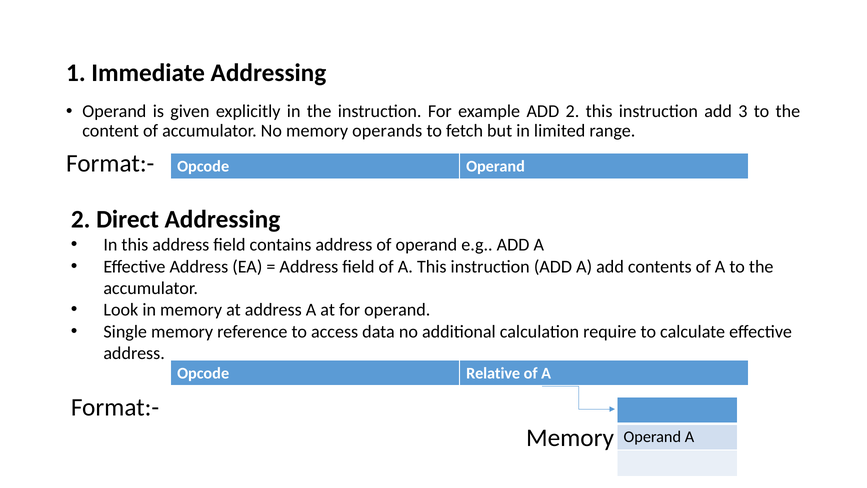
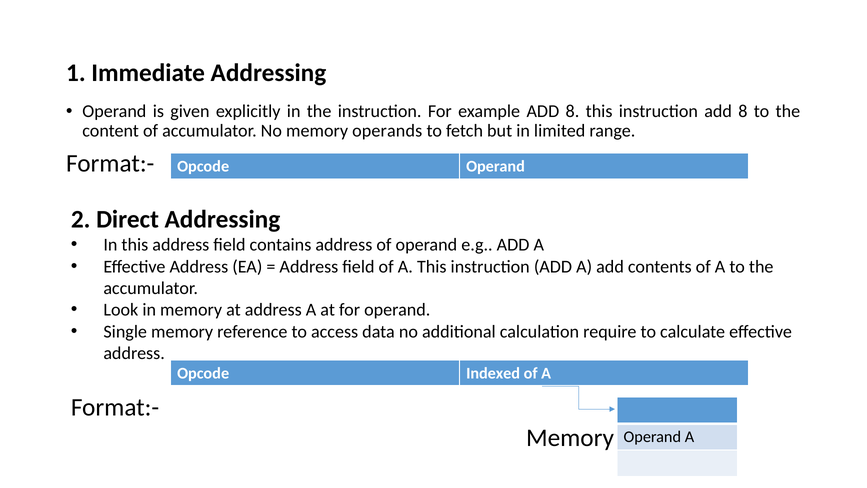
example ADD 2: 2 -> 8
instruction add 3: 3 -> 8
Relative: Relative -> Indexed
